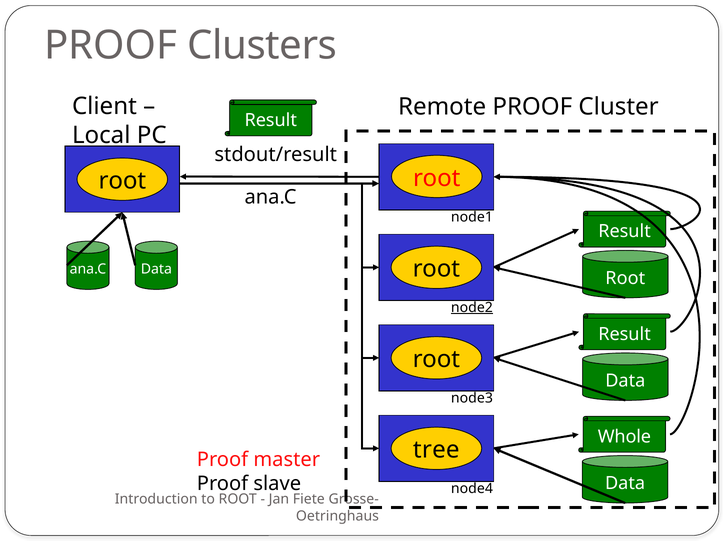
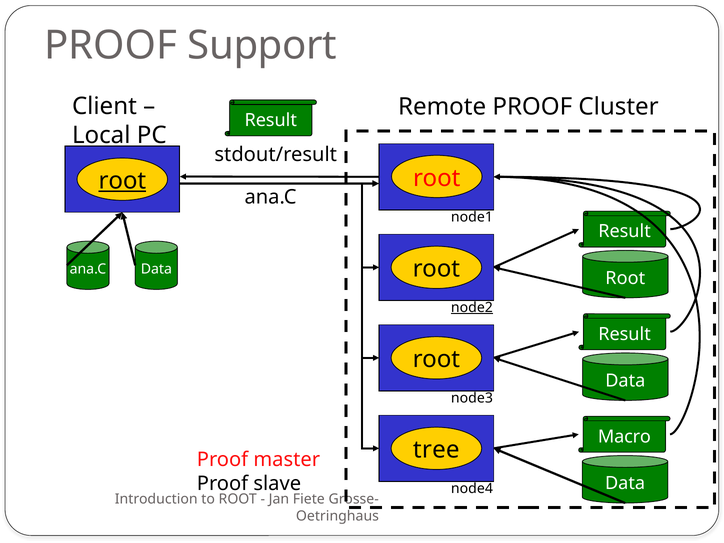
Clusters: Clusters -> Support
root at (122, 181) underline: none -> present
Whole: Whole -> Macro
